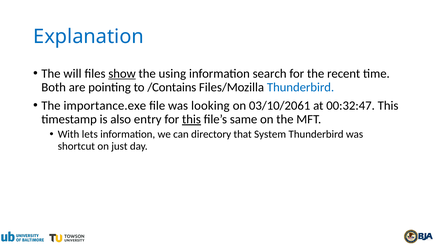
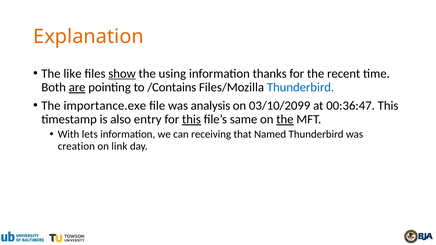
Explanation colour: blue -> orange
will: will -> like
search: search -> thanks
are underline: none -> present
looking: looking -> analysis
03/10/2061: 03/10/2061 -> 03/10/2099
00:32:47: 00:32:47 -> 00:36:47
the at (285, 119) underline: none -> present
directory: directory -> receiving
System: System -> Named
shortcut: shortcut -> creation
just: just -> link
